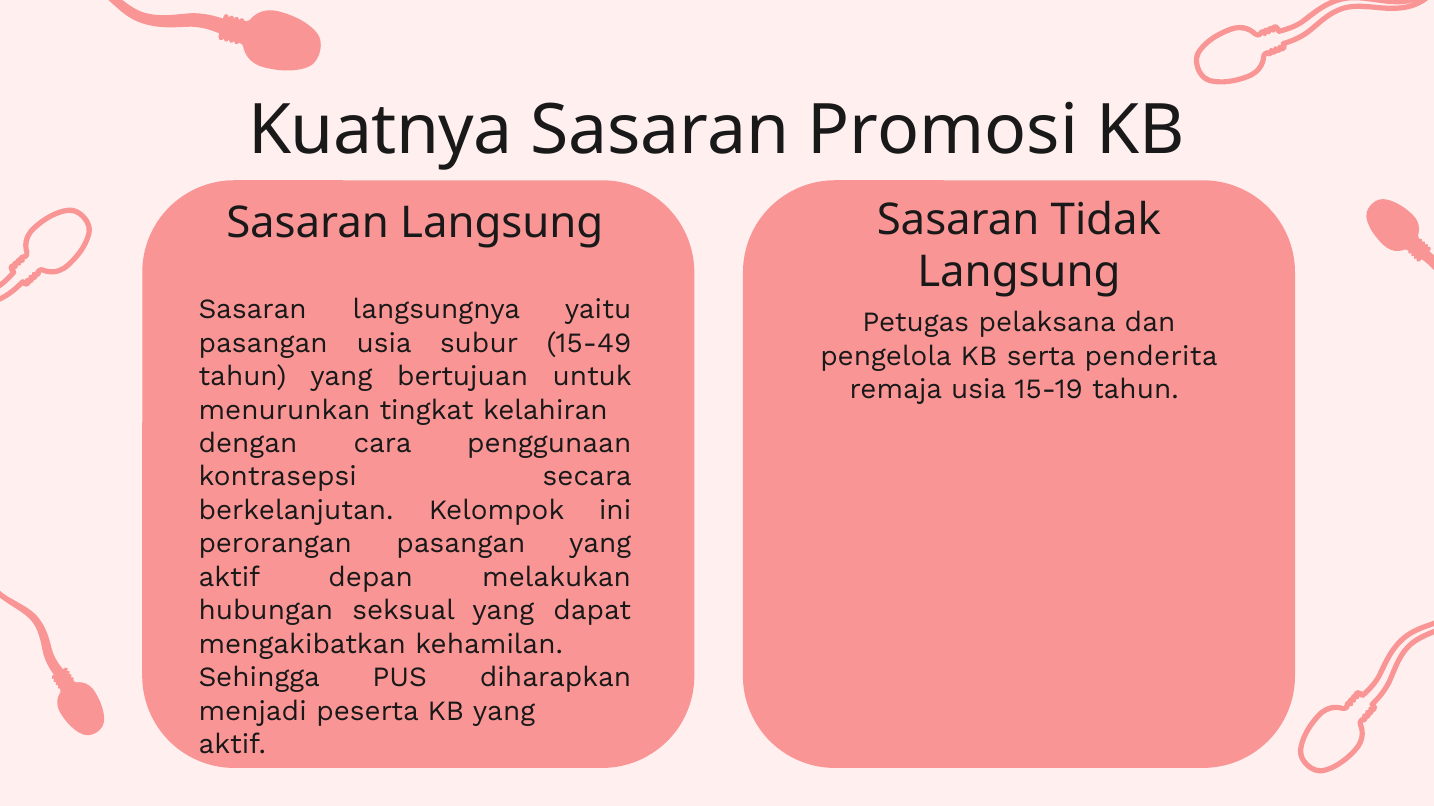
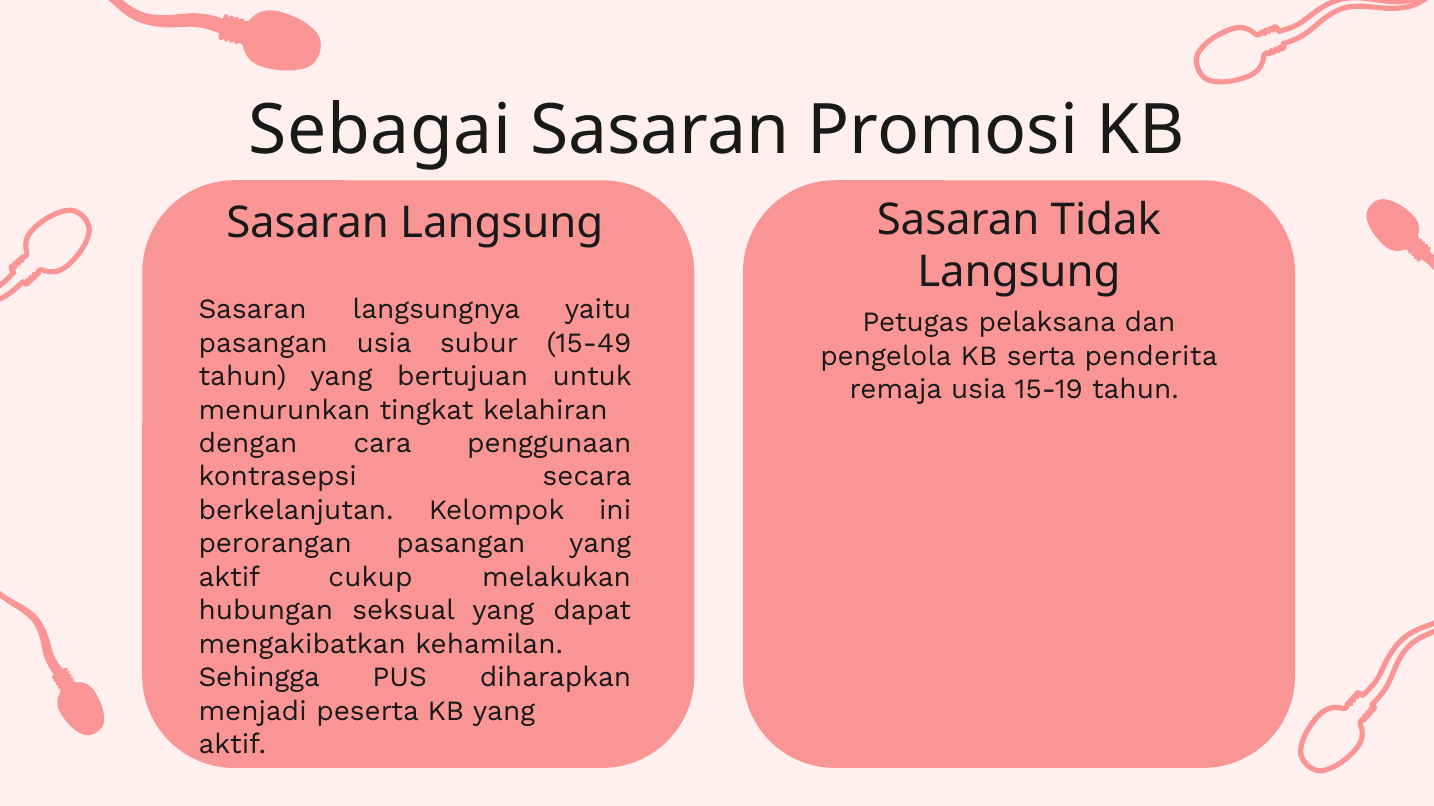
Kuatnya: Kuatnya -> Sebagai
depan: depan -> cukup
